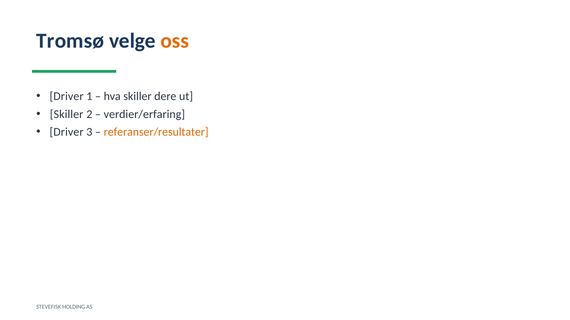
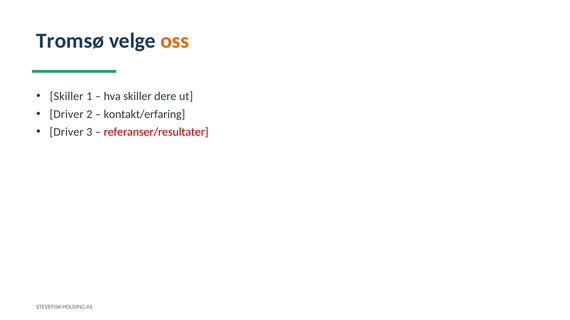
Driver at (67, 97): Driver -> Skiller
Skiller at (67, 114): Skiller -> Driver
verdier/erfaring: verdier/erfaring -> kontakt/erfaring
referanser/resultater colour: orange -> red
